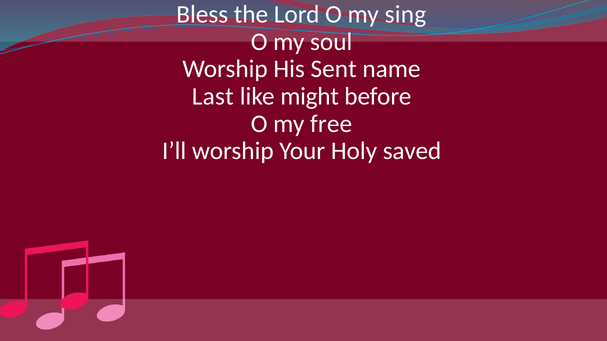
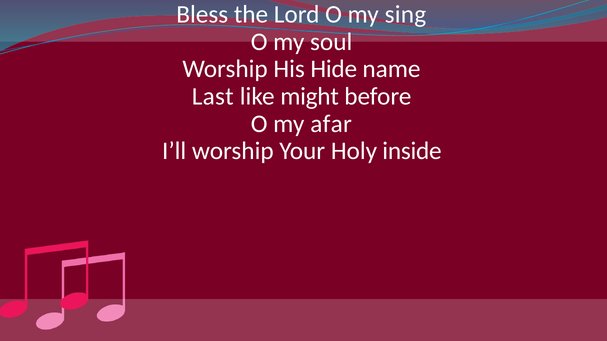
Sent: Sent -> Hide
free: free -> afar
saved: saved -> inside
